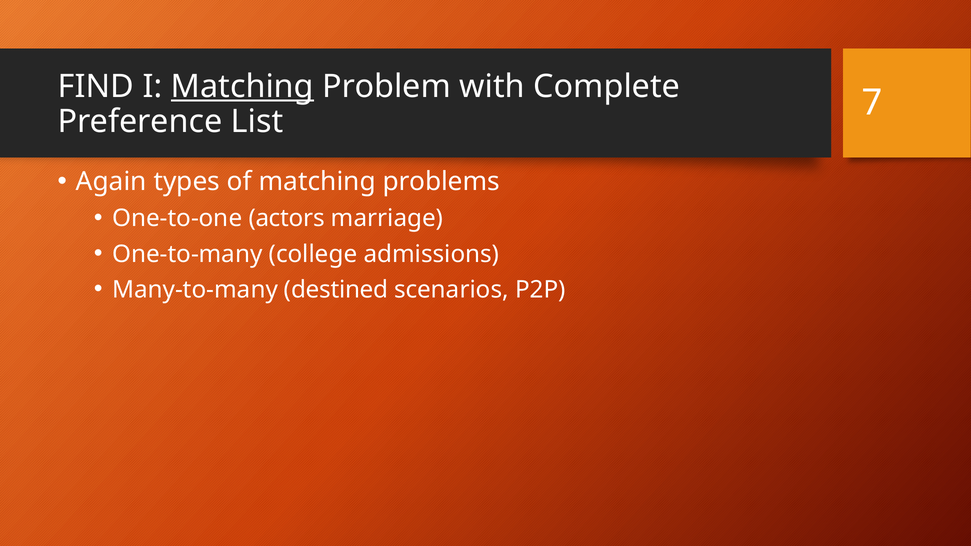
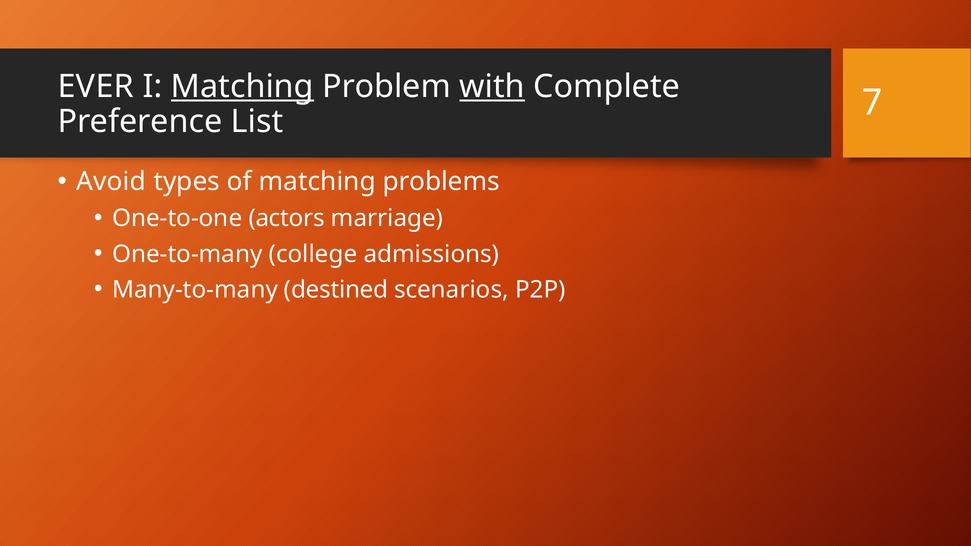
FIND: FIND -> EVER
with underline: none -> present
Again: Again -> Avoid
